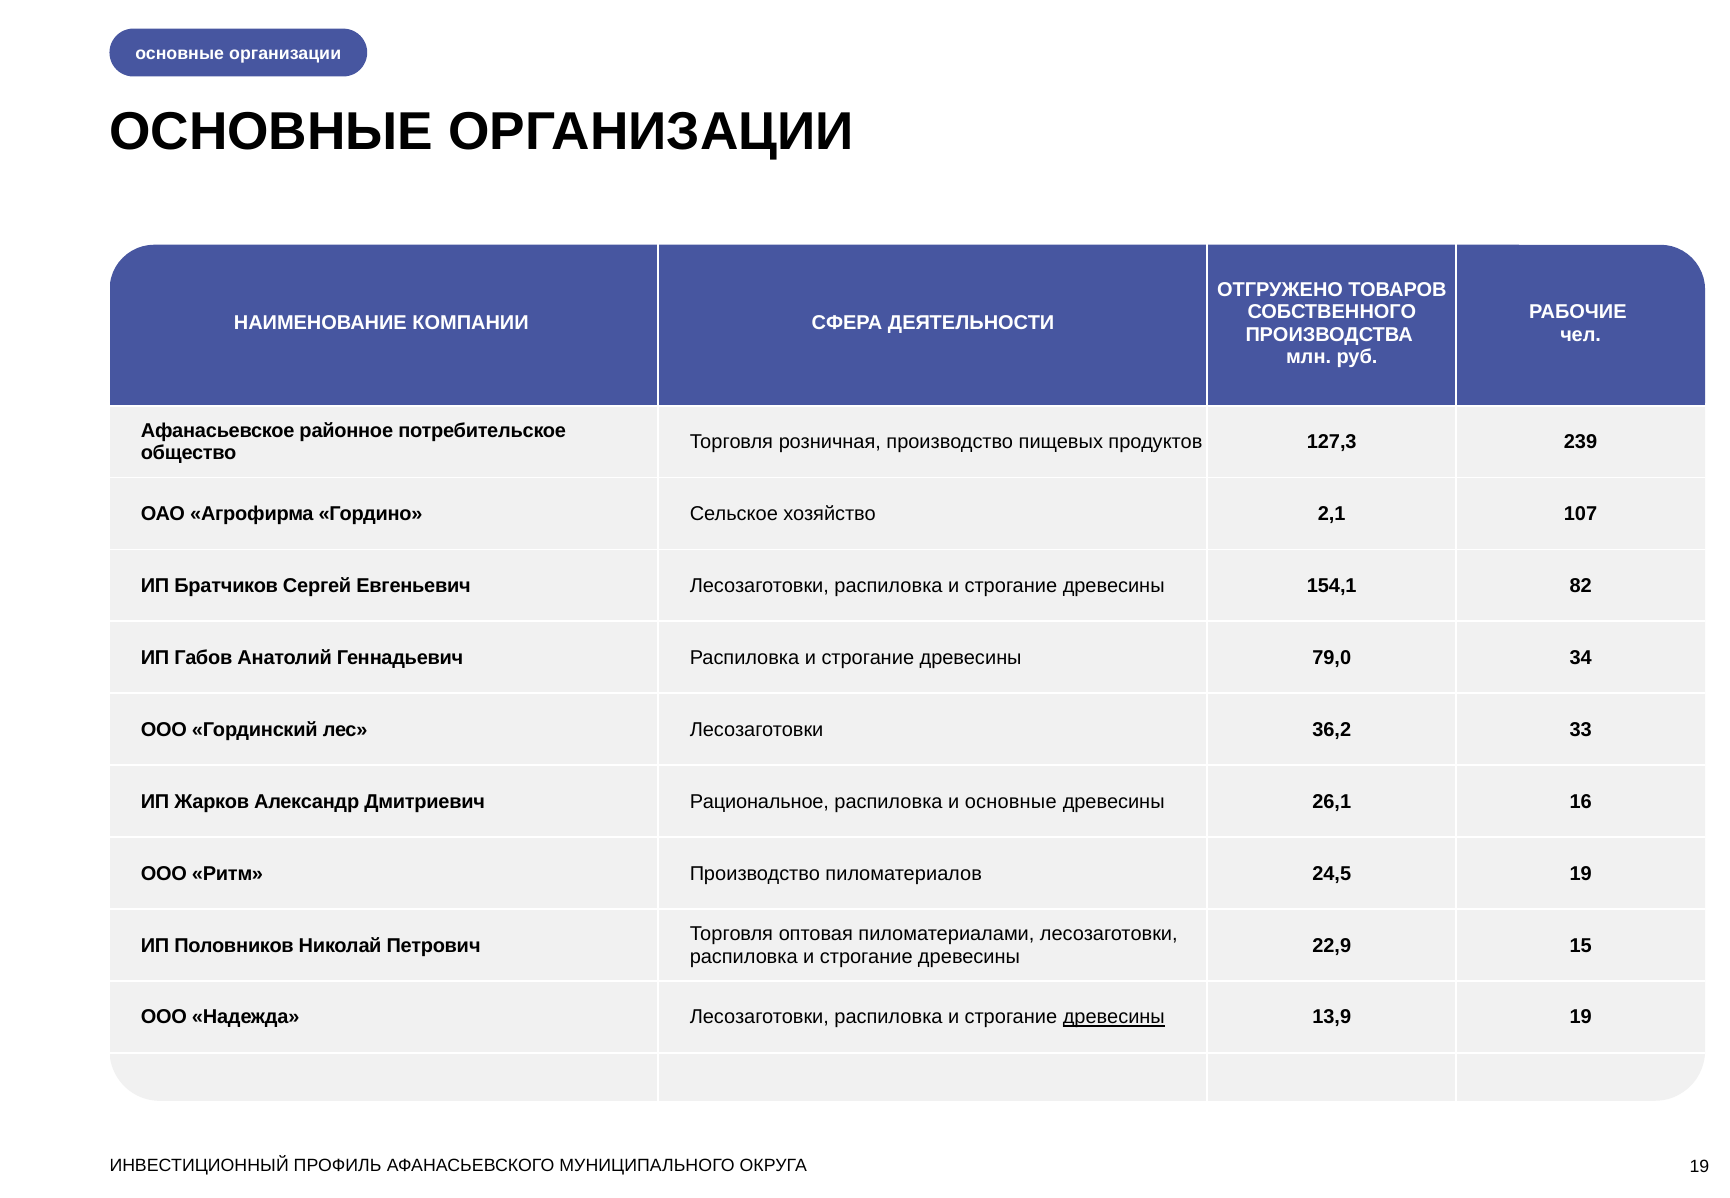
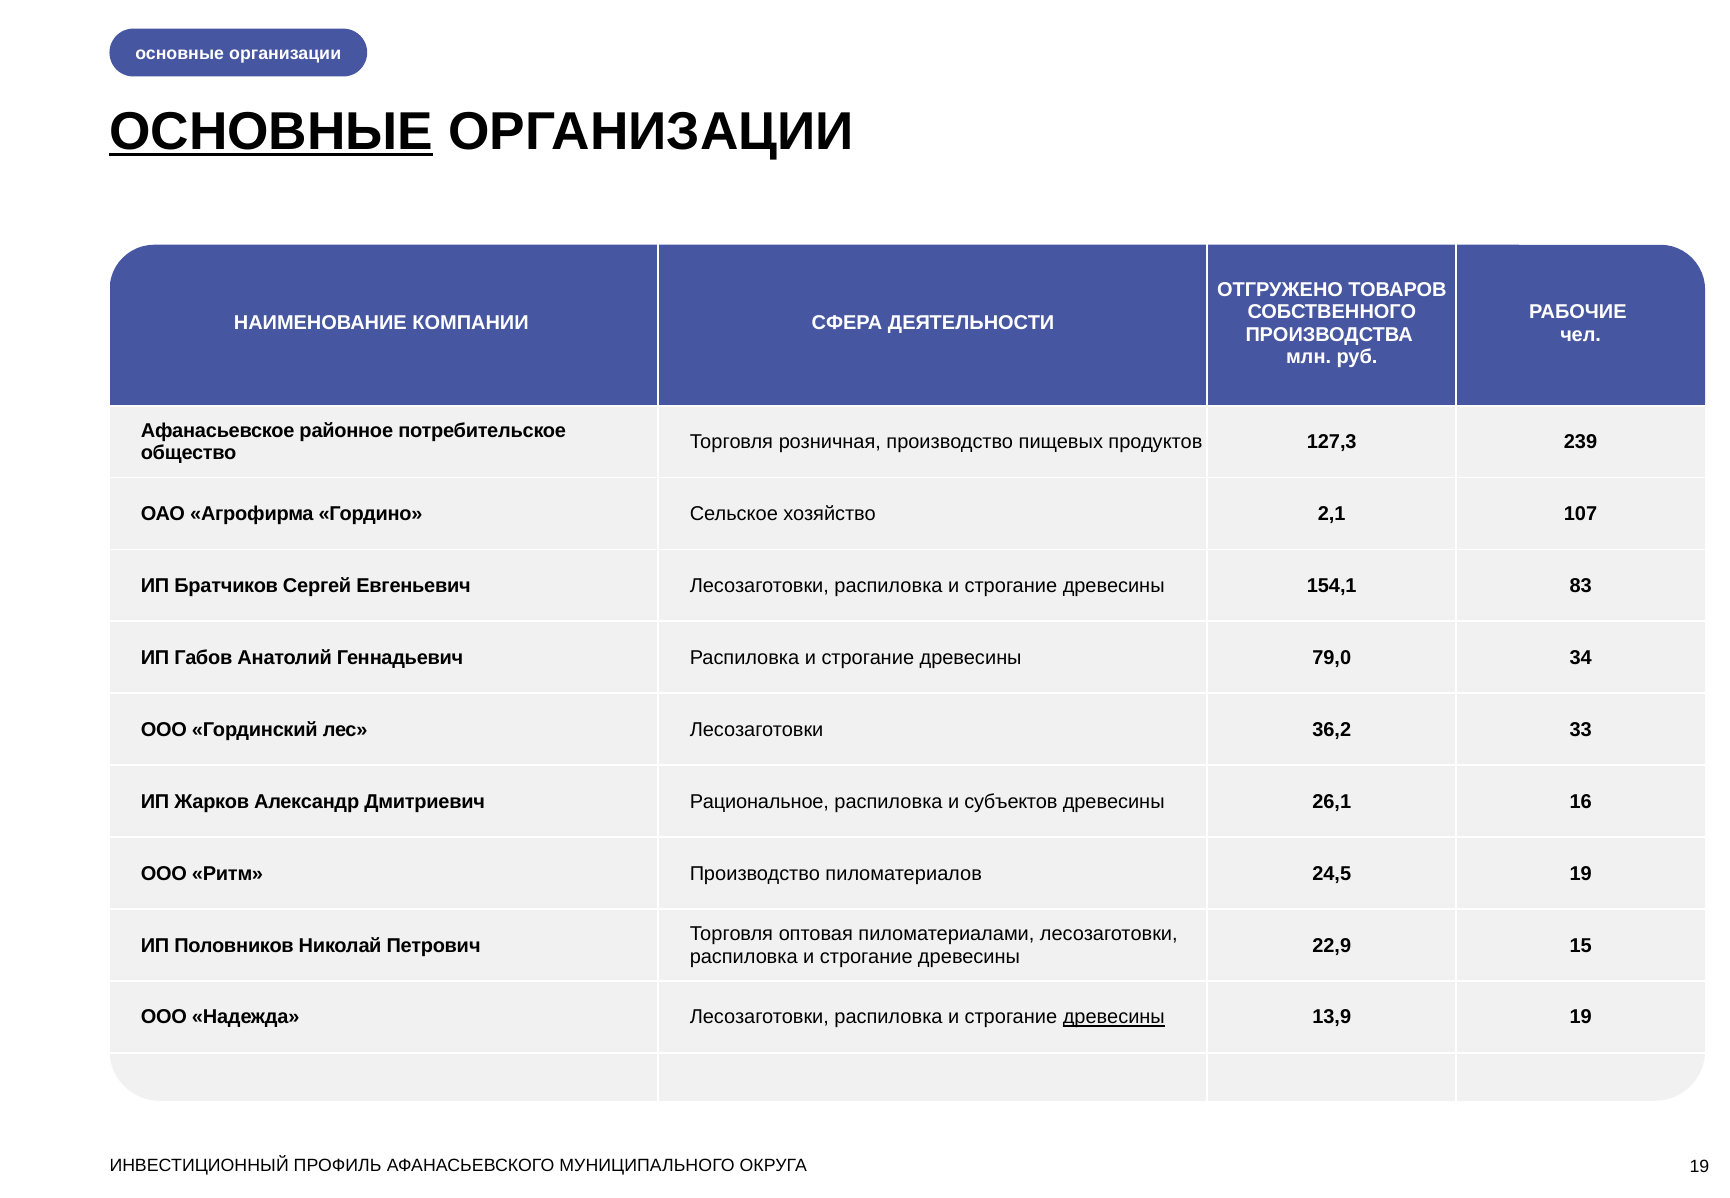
ОСНОВНЫЕ at (271, 132) underline: none -> present
82: 82 -> 83
и основные: основные -> субъектов
